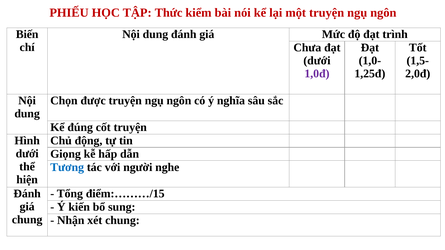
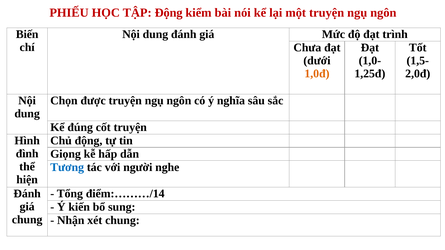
TẬP Thức: Thức -> Động
1,0đ colour: purple -> orange
dưới at (27, 154): dưới -> đình
điểm:………/15: điểm:………/15 -> điểm:………/14
